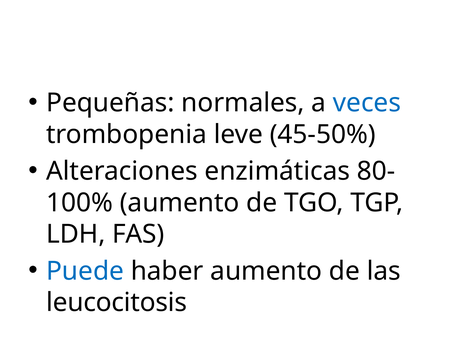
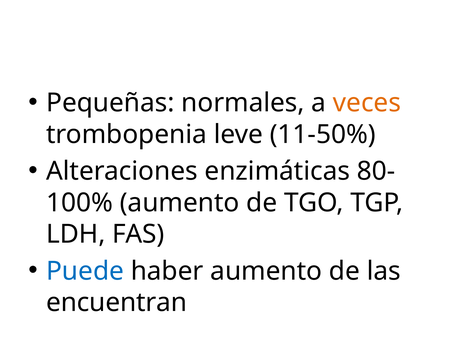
veces colour: blue -> orange
45-50%: 45-50% -> 11-50%
leucocitosis: leucocitosis -> encuentran
